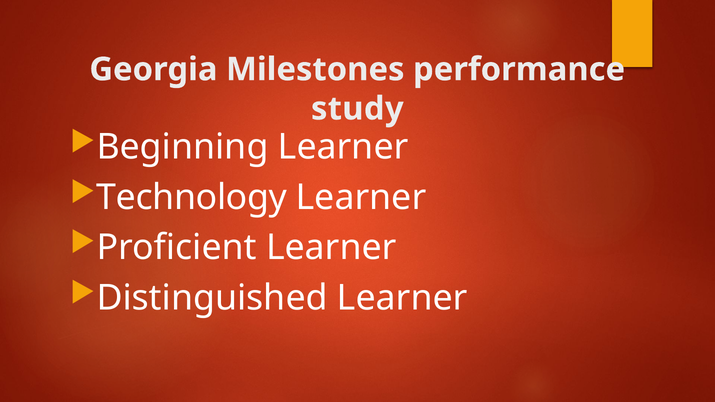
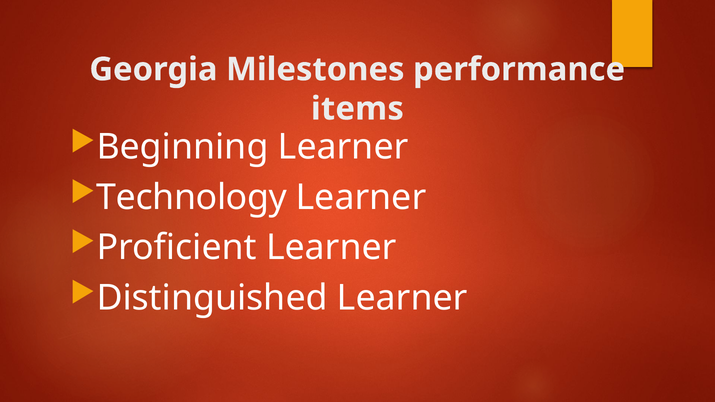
study: study -> items
